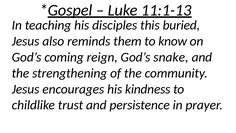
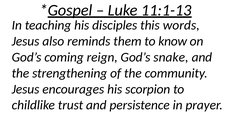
buried: buried -> words
kindness: kindness -> scorpion
